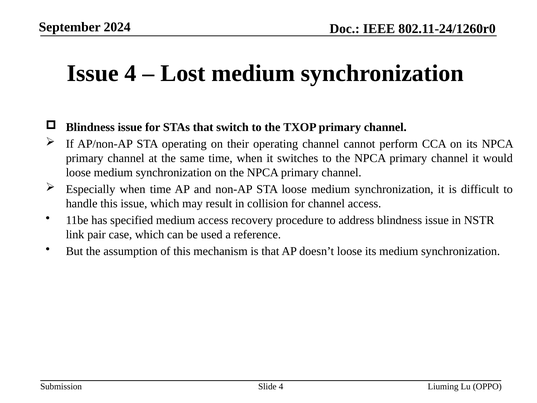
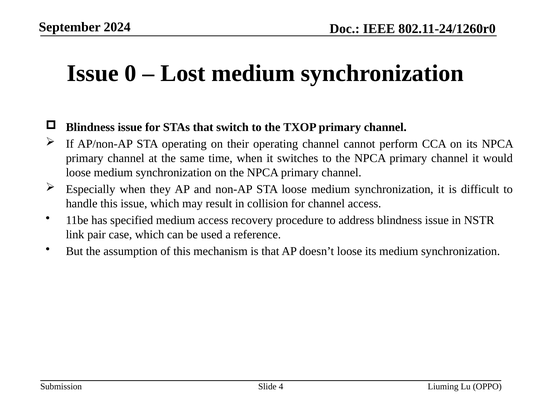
Issue 4: 4 -> 0
when time: time -> they
